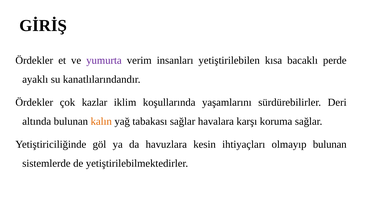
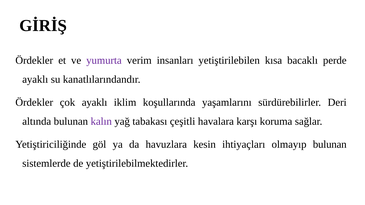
çok kazlar: kazlar -> ayaklı
kalın colour: orange -> purple
tabakası sağlar: sağlar -> çeşitli
